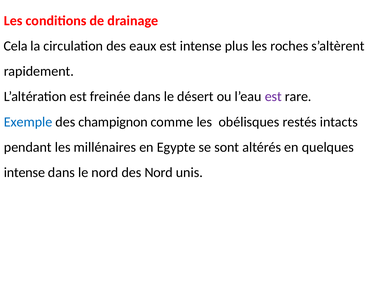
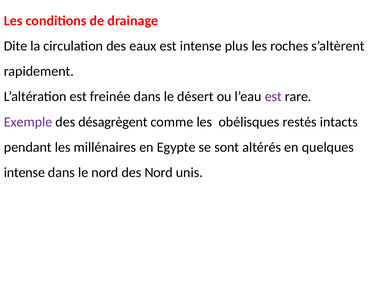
Cela: Cela -> Dite
Exemple colour: blue -> purple
champignon: champignon -> désagrègent
